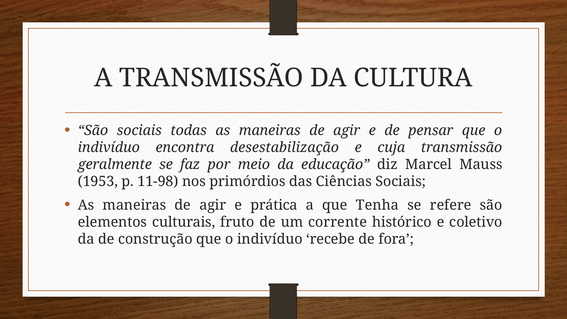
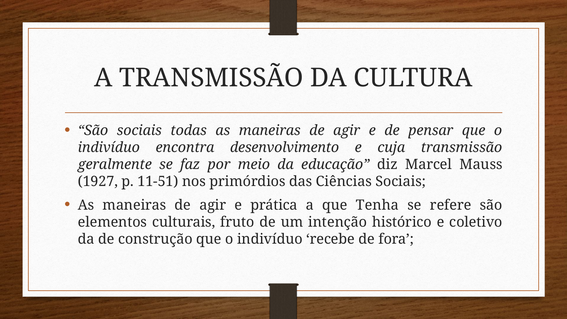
desestabilização: desestabilização -> desenvolvimento
1953: 1953 -> 1927
11-98: 11-98 -> 11-51
corrente: corrente -> intenção
